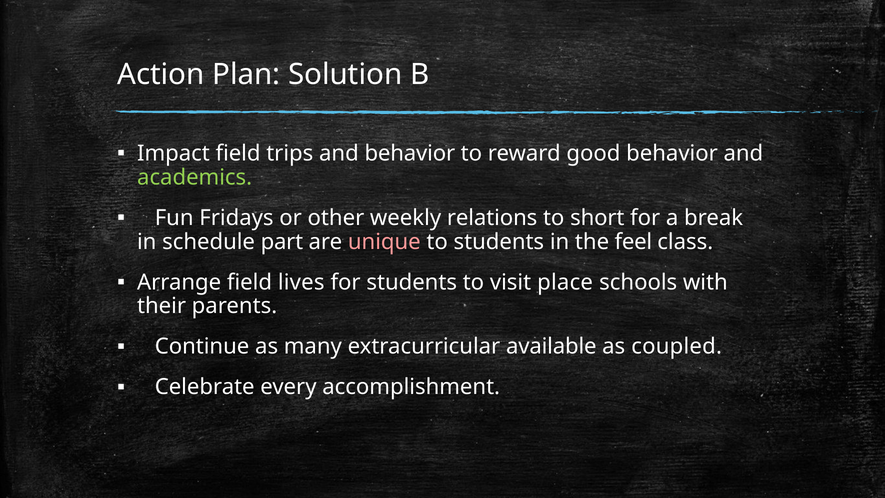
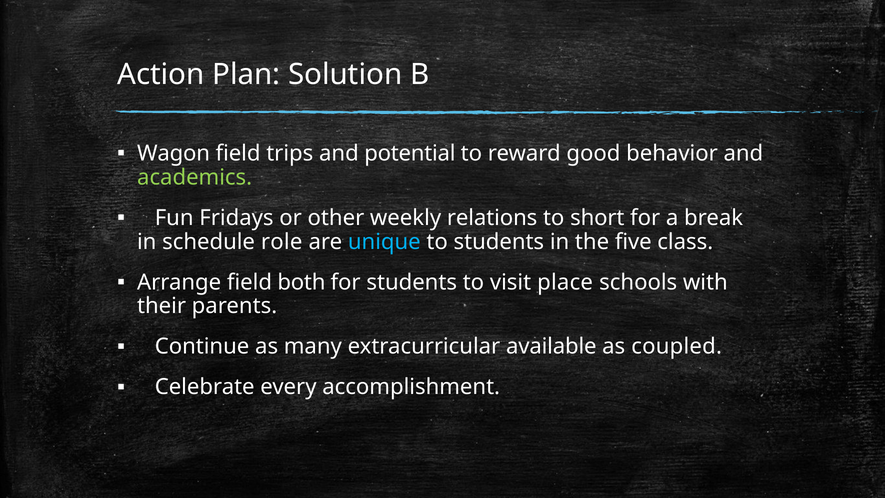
Impact: Impact -> Wagon
and behavior: behavior -> potential
part: part -> role
unique colour: pink -> light blue
feel: feel -> five
lives: lives -> both
